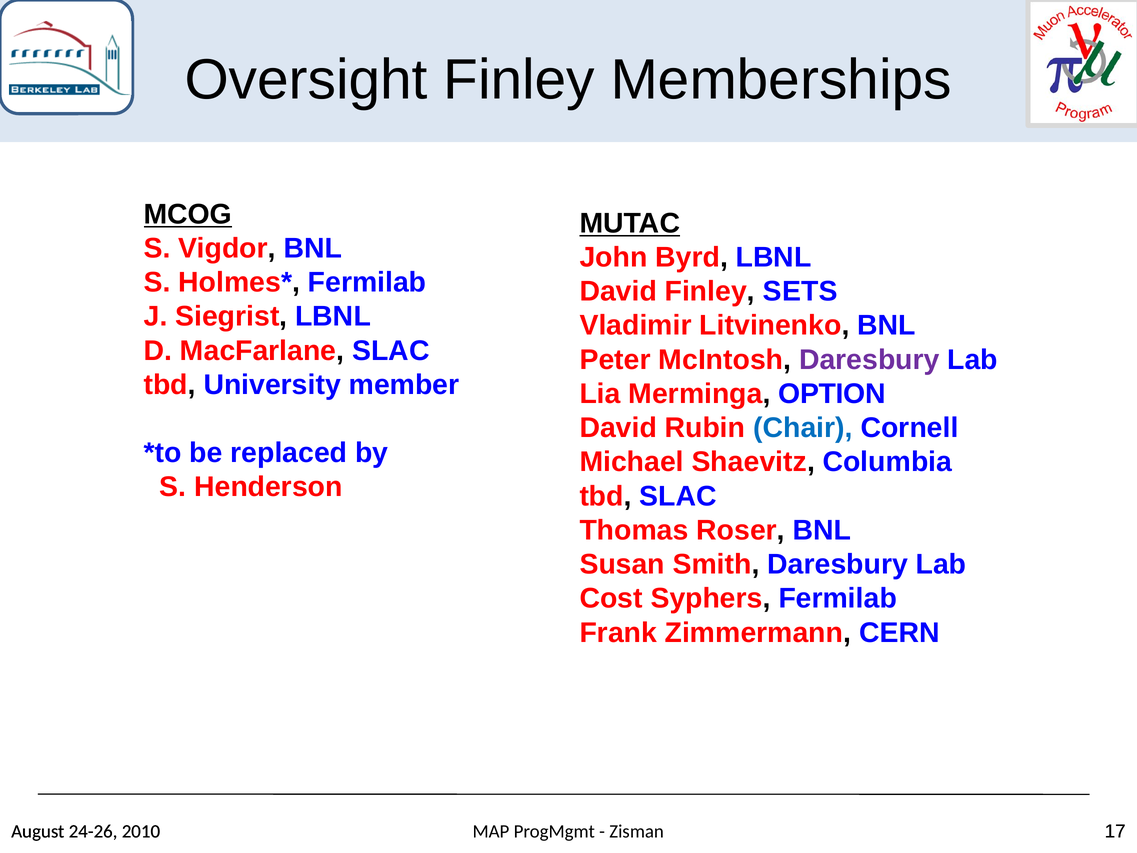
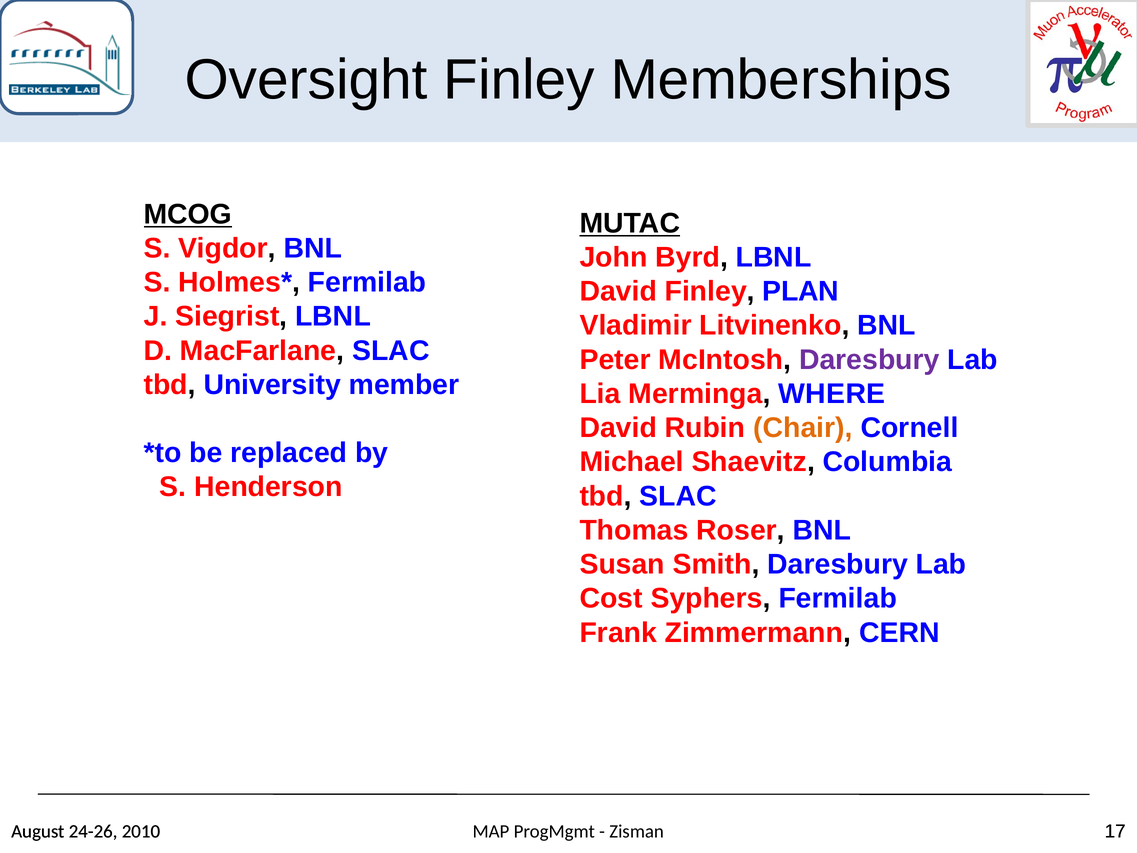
SETS: SETS -> PLAN
OPTION: OPTION -> WHERE
Chair colour: blue -> orange
